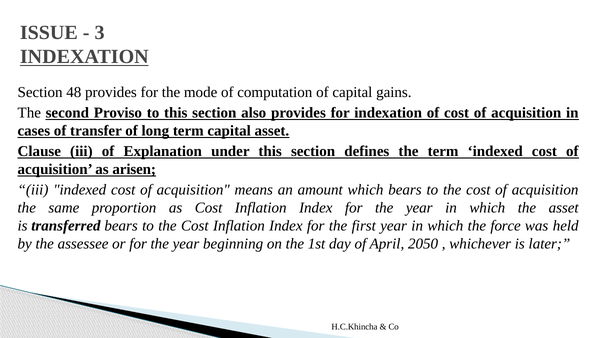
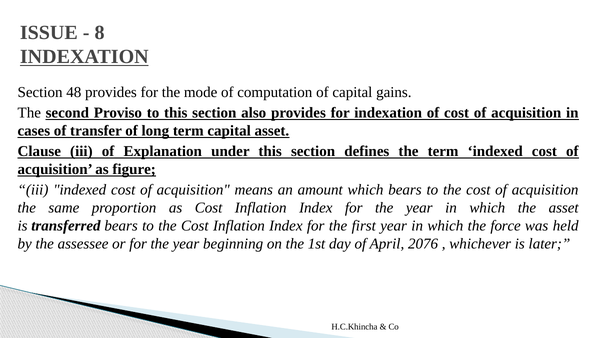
3: 3 -> 8
arisen: arisen -> figure
2050: 2050 -> 2076
